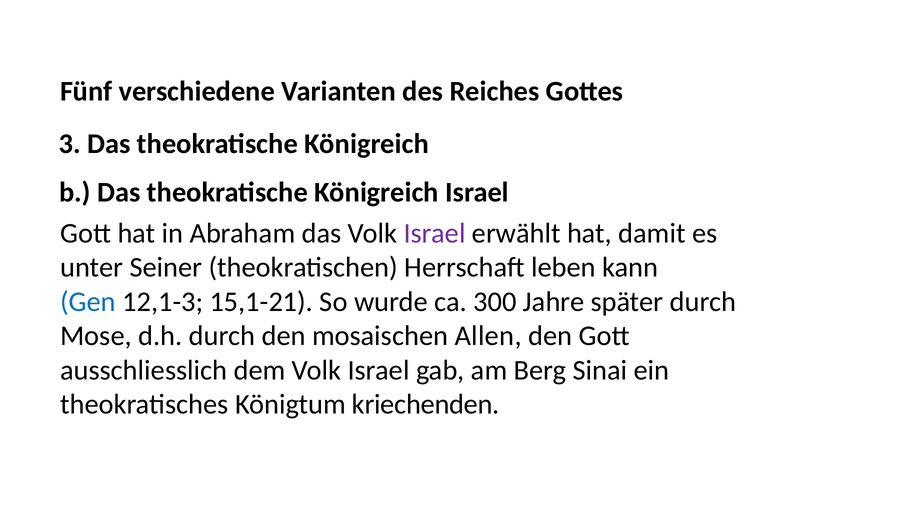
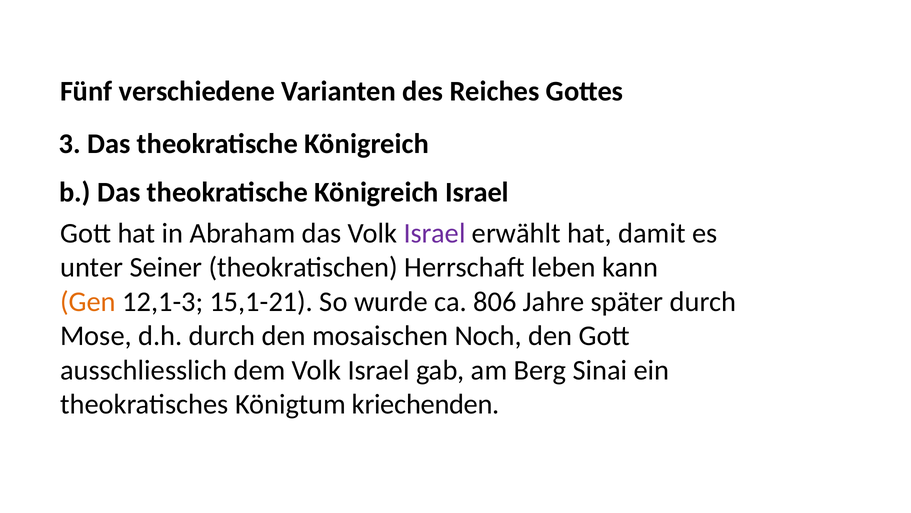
Gen colour: blue -> orange
300: 300 -> 806
Allen: Allen -> Noch
